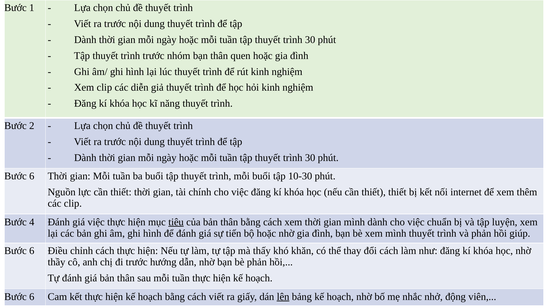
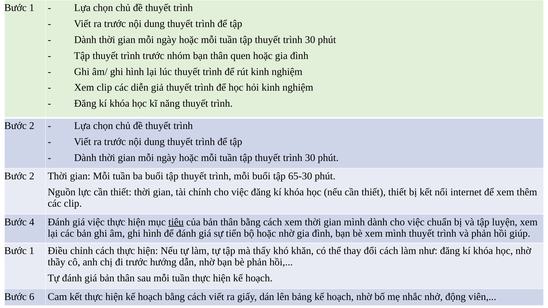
6 at (32, 176): 6 -> 2
10-30: 10-30 -> 65-30
6 at (32, 251): 6 -> 1
lên underline: present -> none
